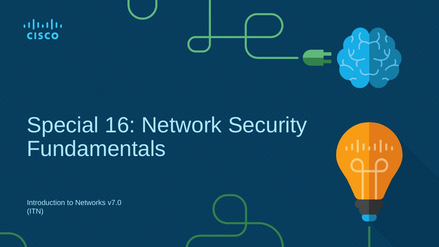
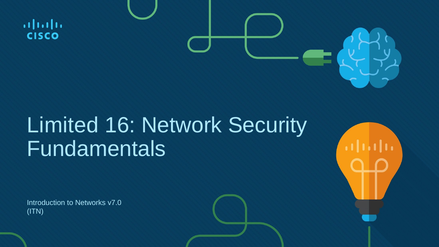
Special: Special -> Limited
